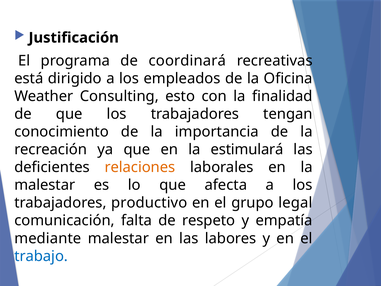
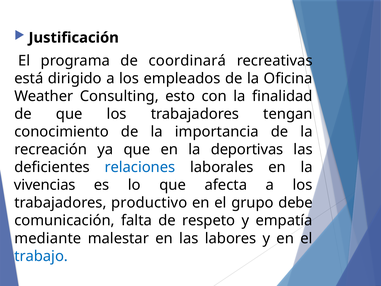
estimulará: estimulará -> deportivas
relaciones colour: orange -> blue
malestar at (45, 185): malestar -> vivencias
legal: legal -> debe
